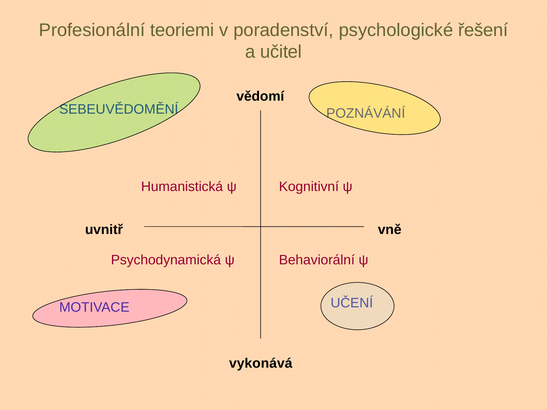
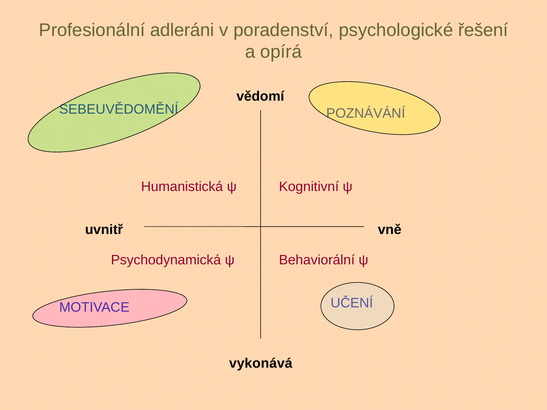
teoriemi: teoriemi -> adleráni
učitel: učitel -> opírá
